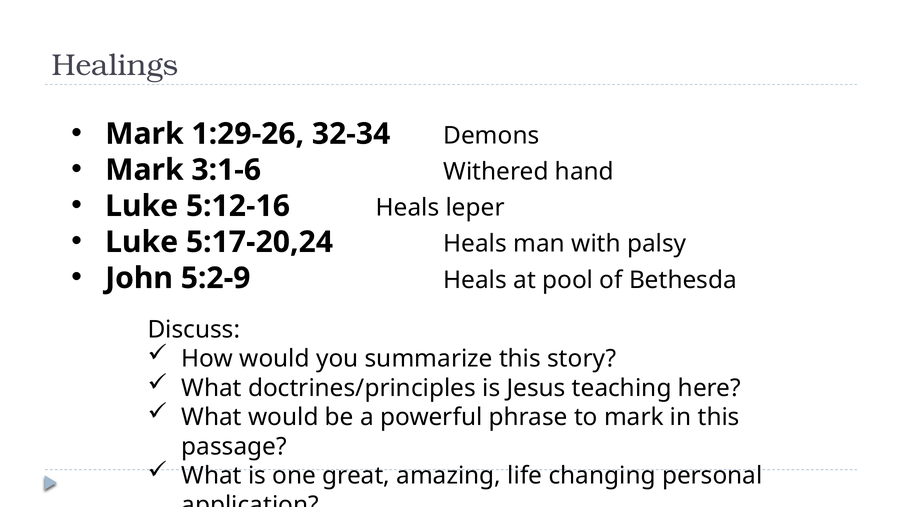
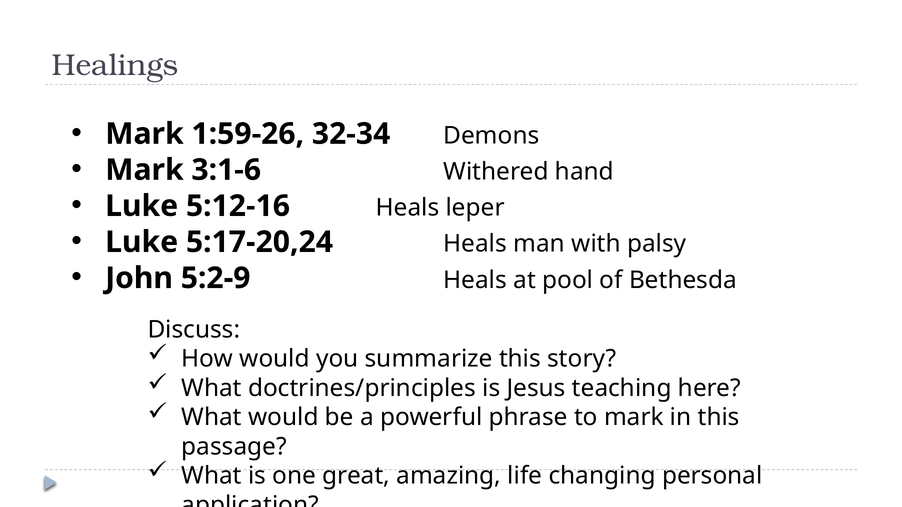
1:29-26: 1:29-26 -> 1:59-26
